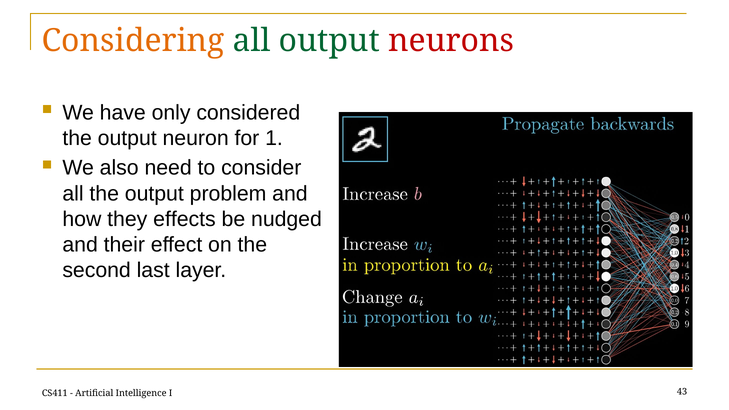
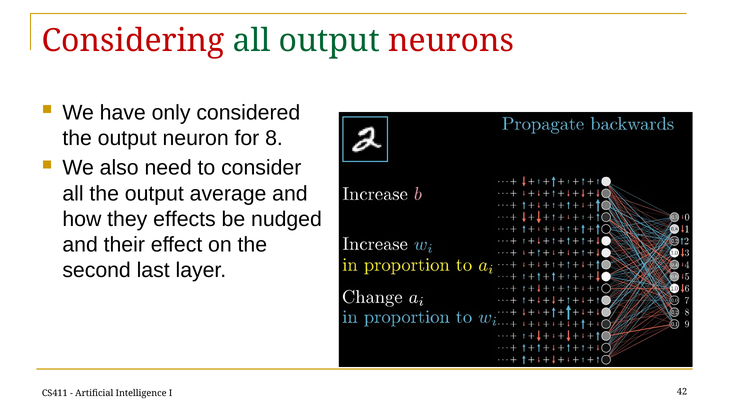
Considering colour: orange -> red
1: 1 -> 8
problem: problem -> average
43: 43 -> 42
